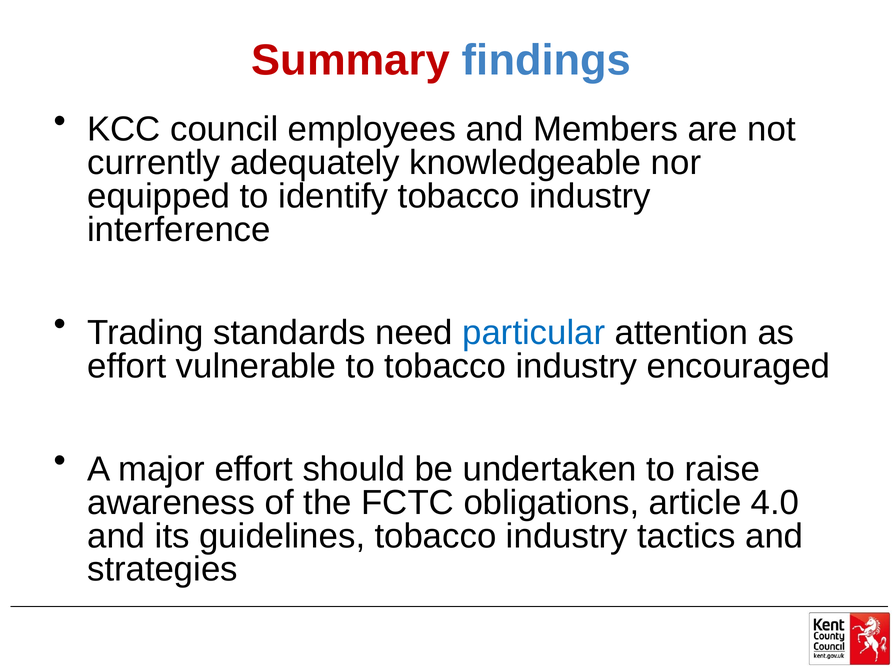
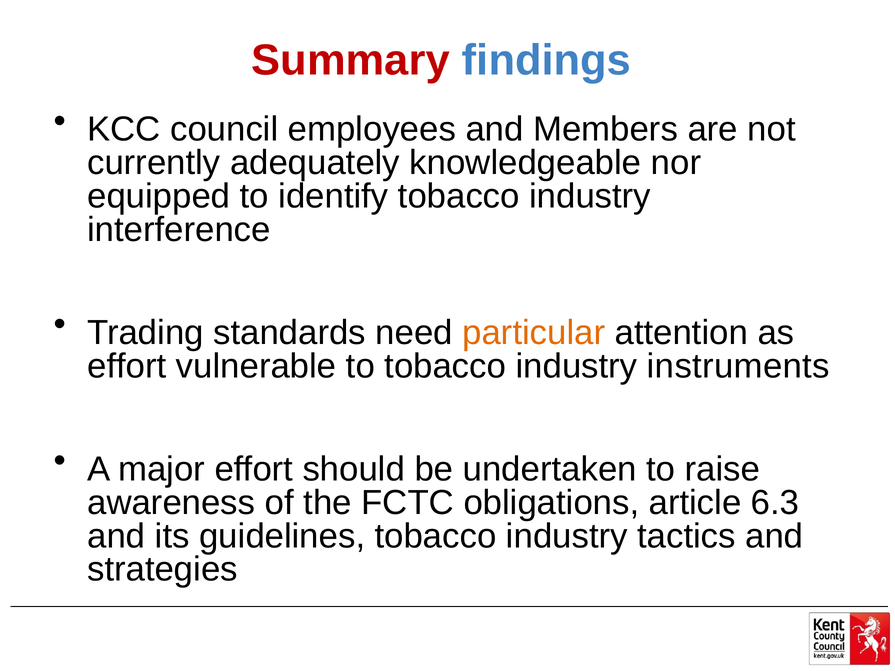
particular colour: blue -> orange
encouraged: encouraged -> instruments
4.0: 4.0 -> 6.3
